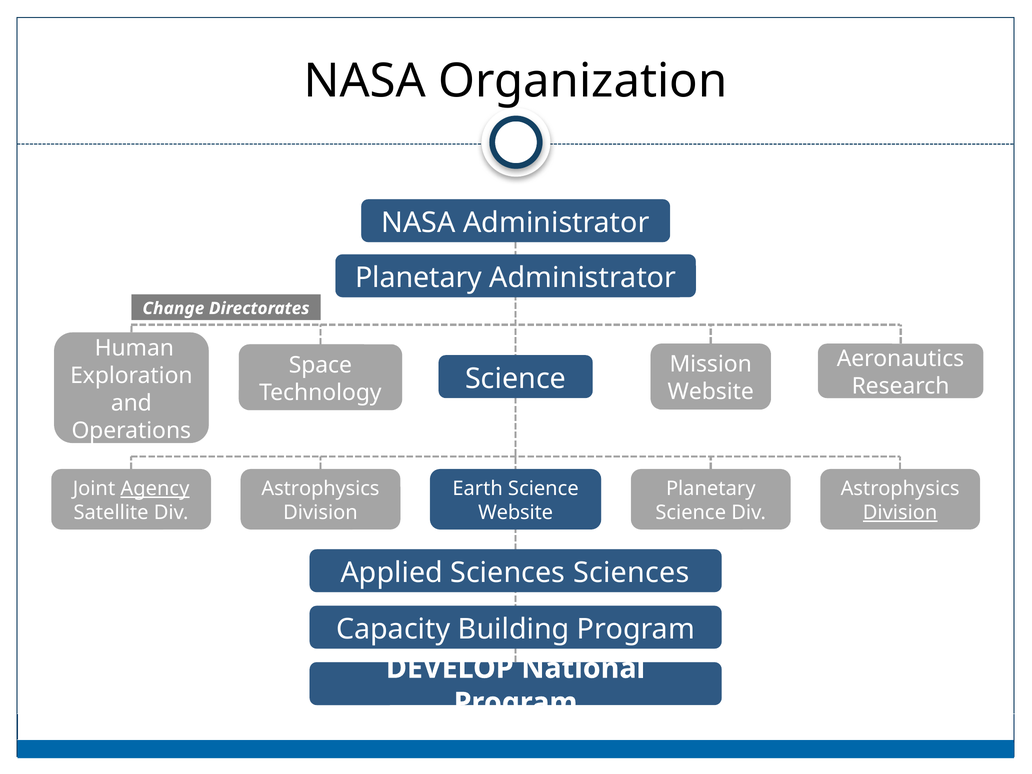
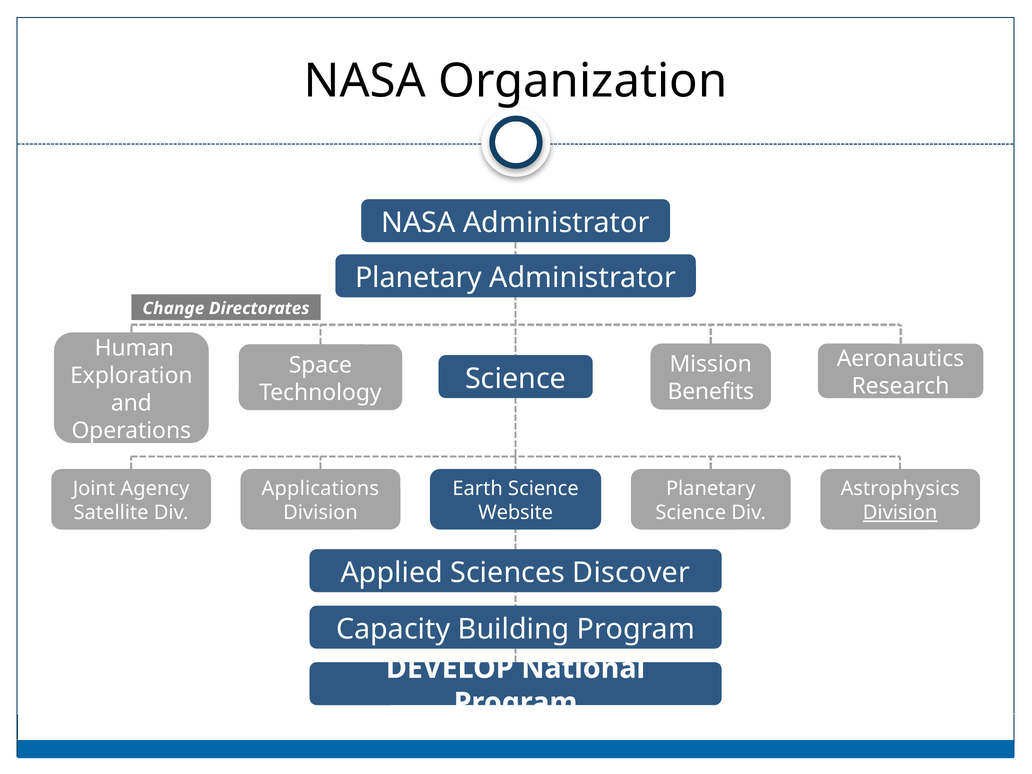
Website at (711, 392): Website -> Benefits
Agency underline: present -> none
Astrophysics at (320, 489): Astrophysics -> Applications
Sciences Sciences: Sciences -> Discover
